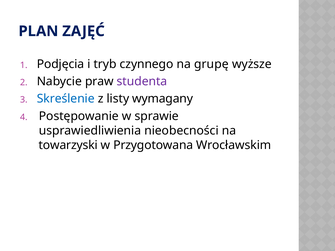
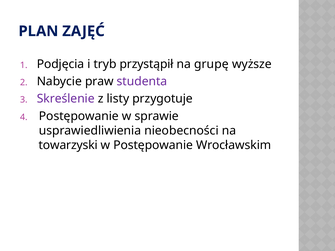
czynnego: czynnego -> przystąpił
Skreślenie colour: blue -> purple
wymagany: wymagany -> przygotuje
w Przygotowana: Przygotowana -> Postępowanie
